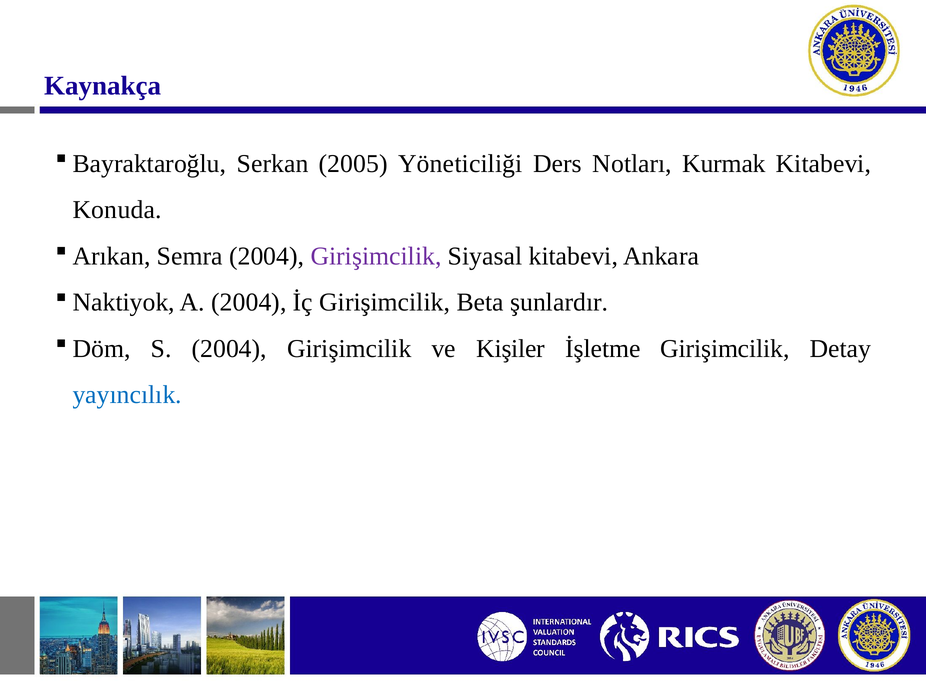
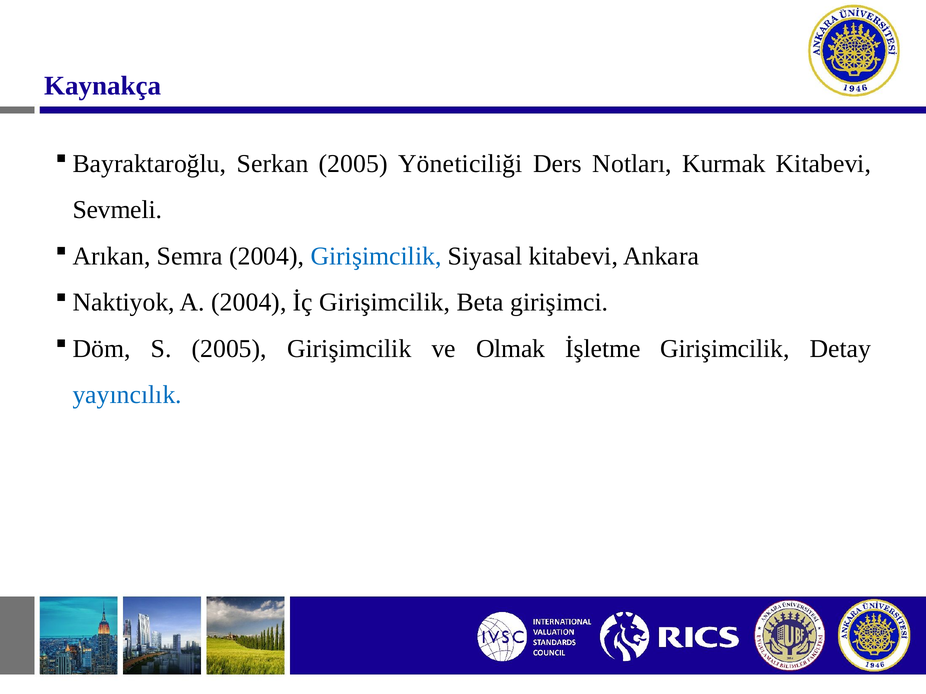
Konuda: Konuda -> Sevmeli
Girişimcilik at (376, 256) colour: purple -> blue
şunlardır: şunlardır -> girişimci
S 2004: 2004 -> 2005
Kişiler: Kişiler -> Olmak
